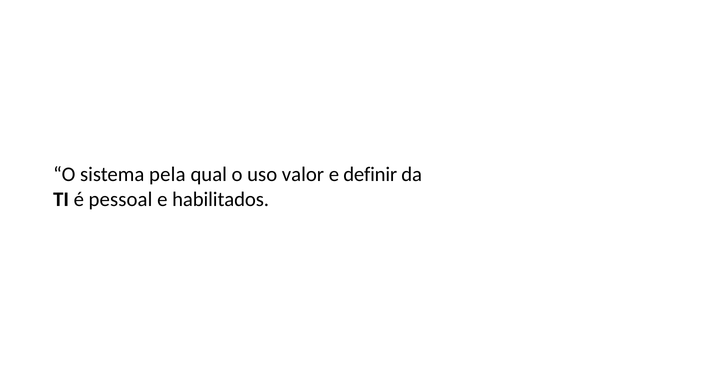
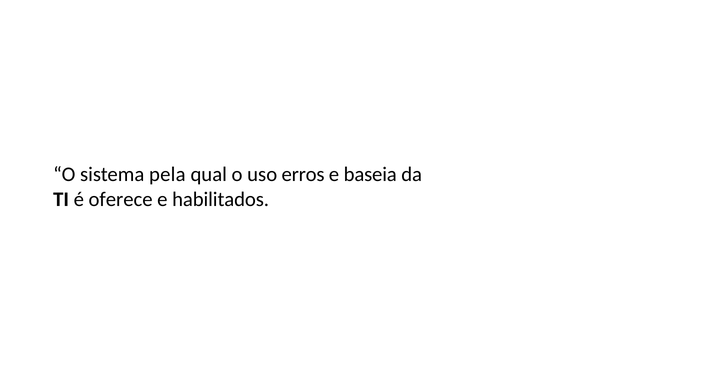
valor: valor -> erros
definir: definir -> baseia
pessoal: pessoal -> oferece
